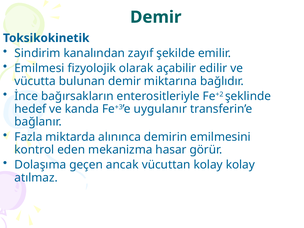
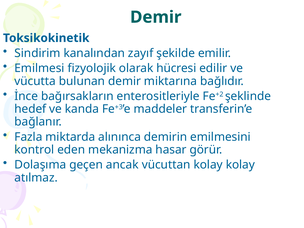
açabilir: açabilir -> hücresi
uygulanır: uygulanır -> maddeler
